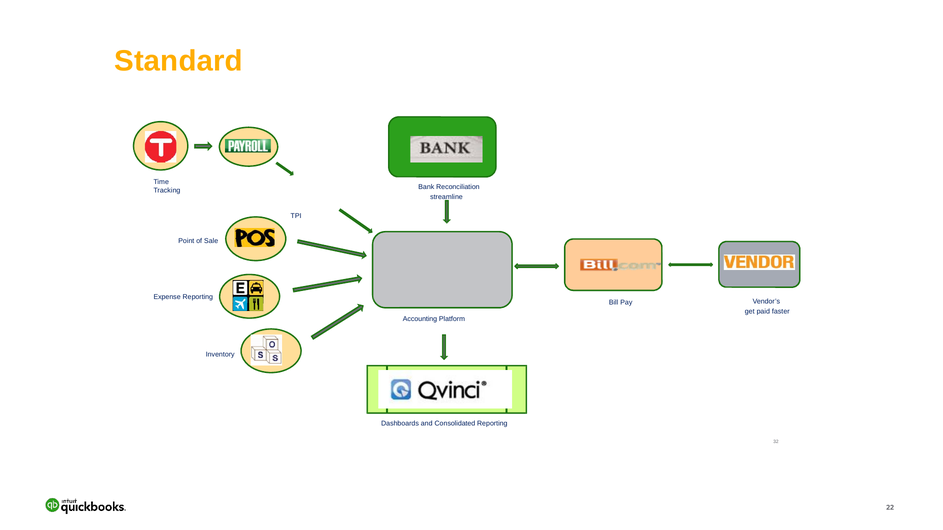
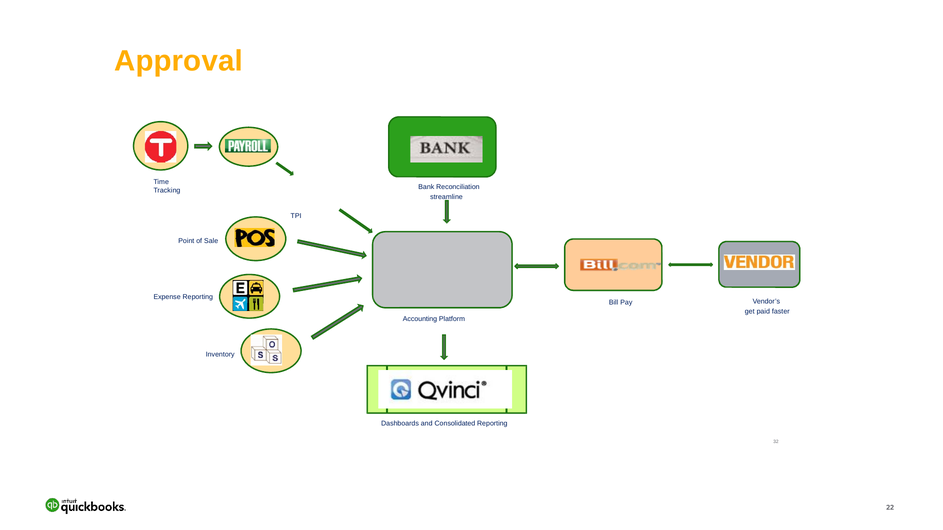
Standard: Standard -> Approval
